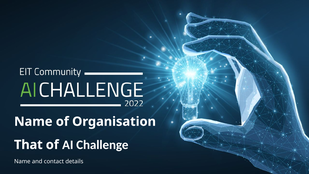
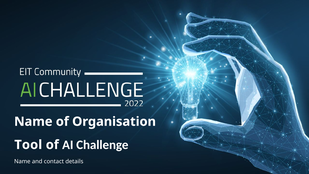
That: That -> Tool
